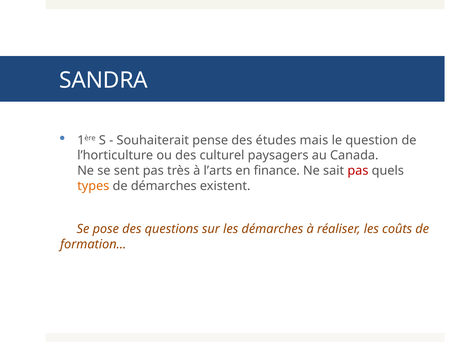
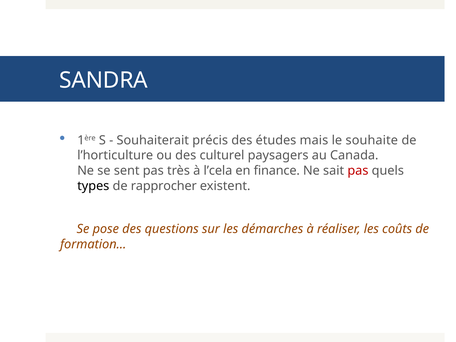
pense: pense -> précis
question: question -> souhaite
l’arts: l’arts -> l’cela
types colour: orange -> black
de démarches: démarches -> rapprocher
